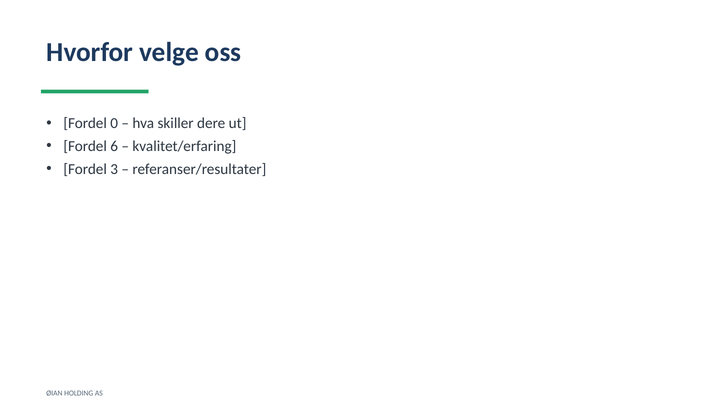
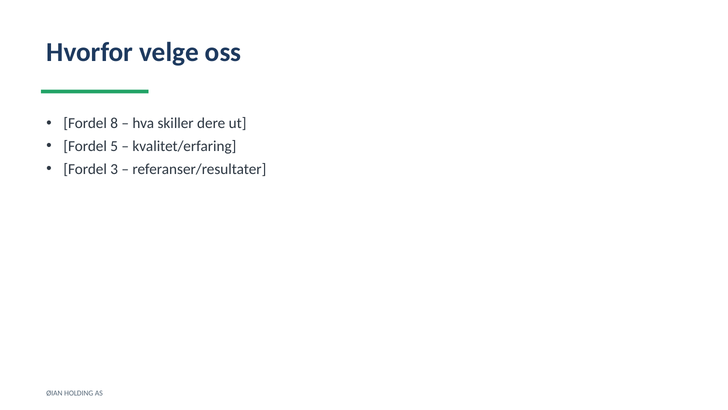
0: 0 -> 8
6: 6 -> 5
